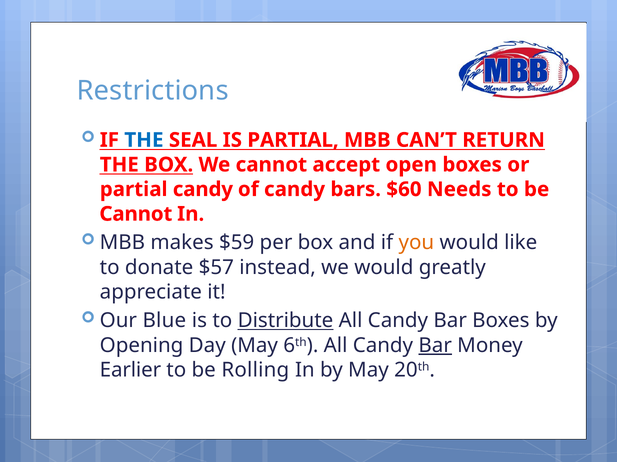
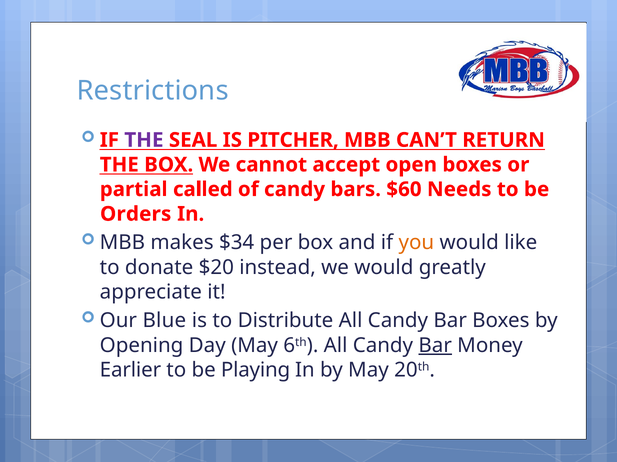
THE at (144, 140) colour: blue -> purple
IS PARTIAL: PARTIAL -> PITCHER
partial candy: candy -> called
Cannot at (136, 214): Cannot -> Orders
$59: $59 -> $34
$57: $57 -> $20
Distribute underline: present -> none
Rolling: Rolling -> Playing
